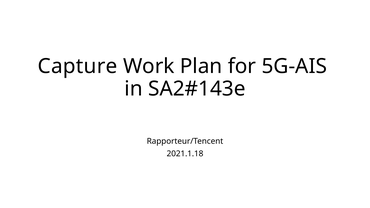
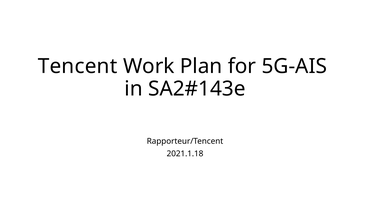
Capture: Capture -> Tencent
